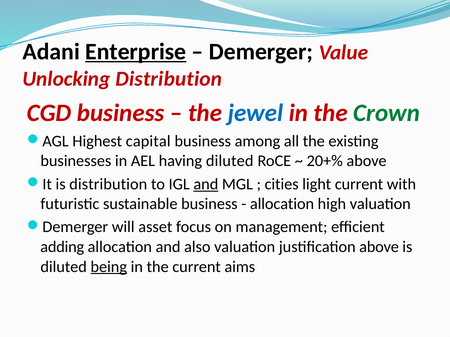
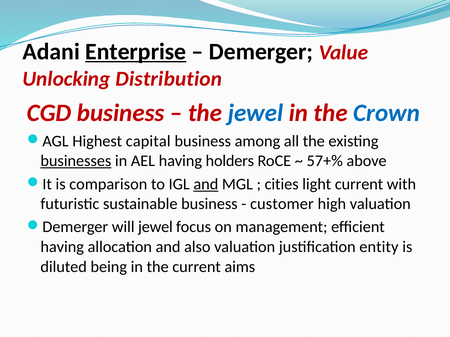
Crown colour: green -> blue
businesses underline: none -> present
having diluted: diluted -> holders
20+%: 20+% -> 57+%
is distribution: distribution -> comparison
allocation at (282, 204): allocation -> customer
will asset: asset -> jewel
adding at (62, 247): adding -> having
justification above: above -> entity
being underline: present -> none
